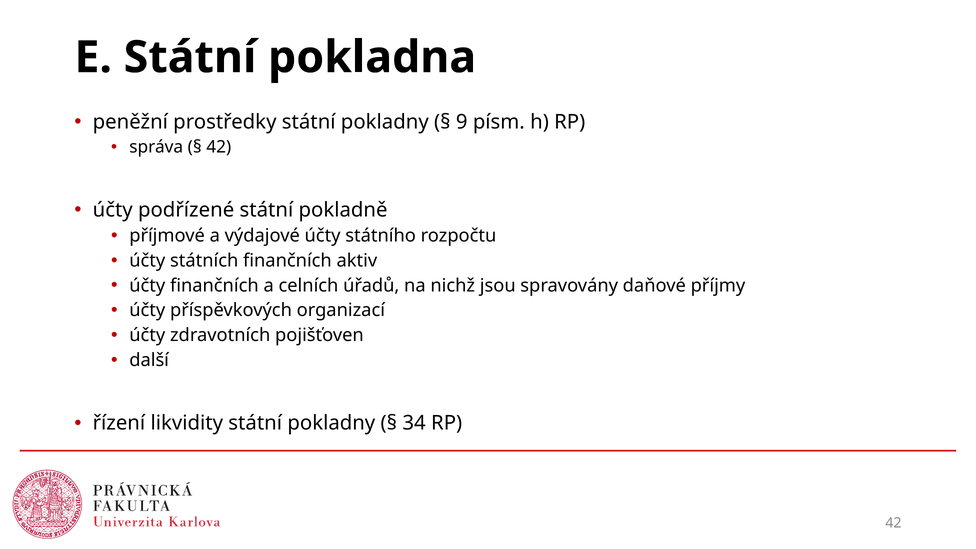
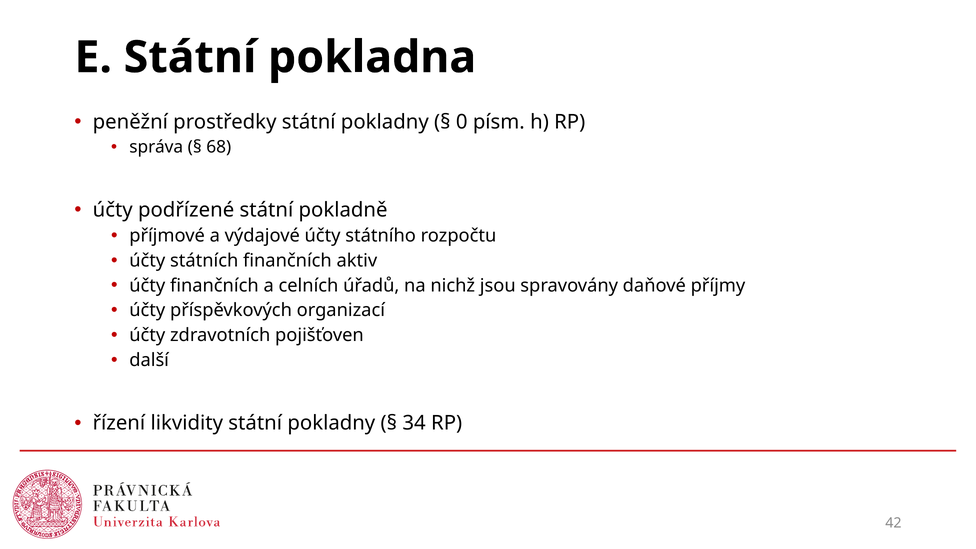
9: 9 -> 0
42 at (219, 147): 42 -> 68
